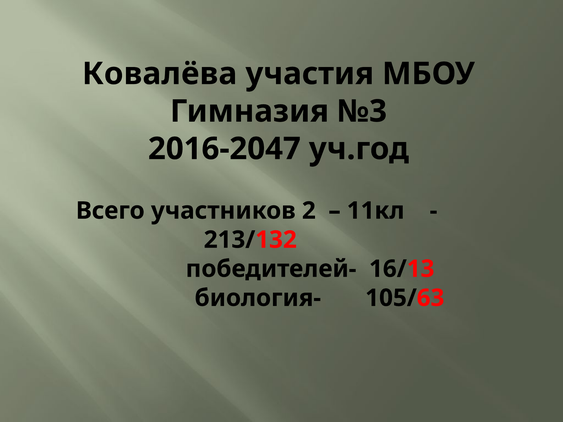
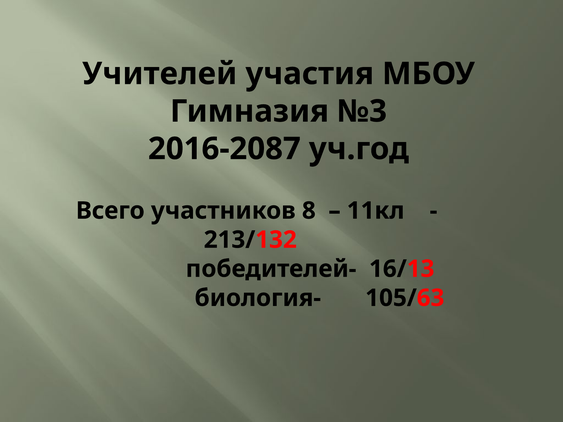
Ковалёва: Ковалёва -> Учителей
2016-2047: 2016-2047 -> 2016-2087
2: 2 -> 8
